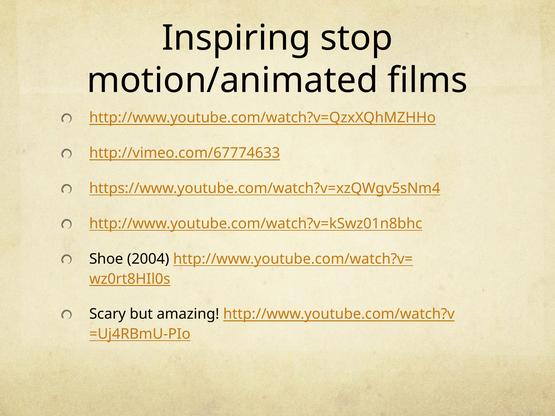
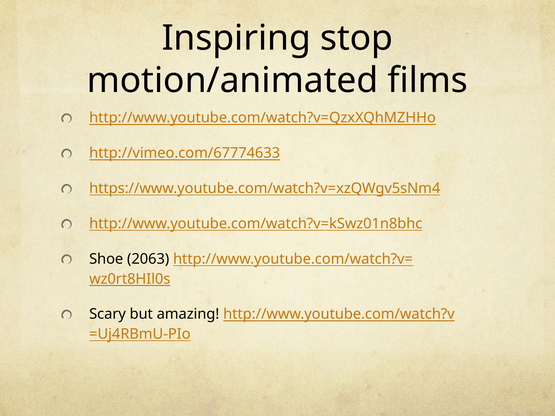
2004: 2004 -> 2063
